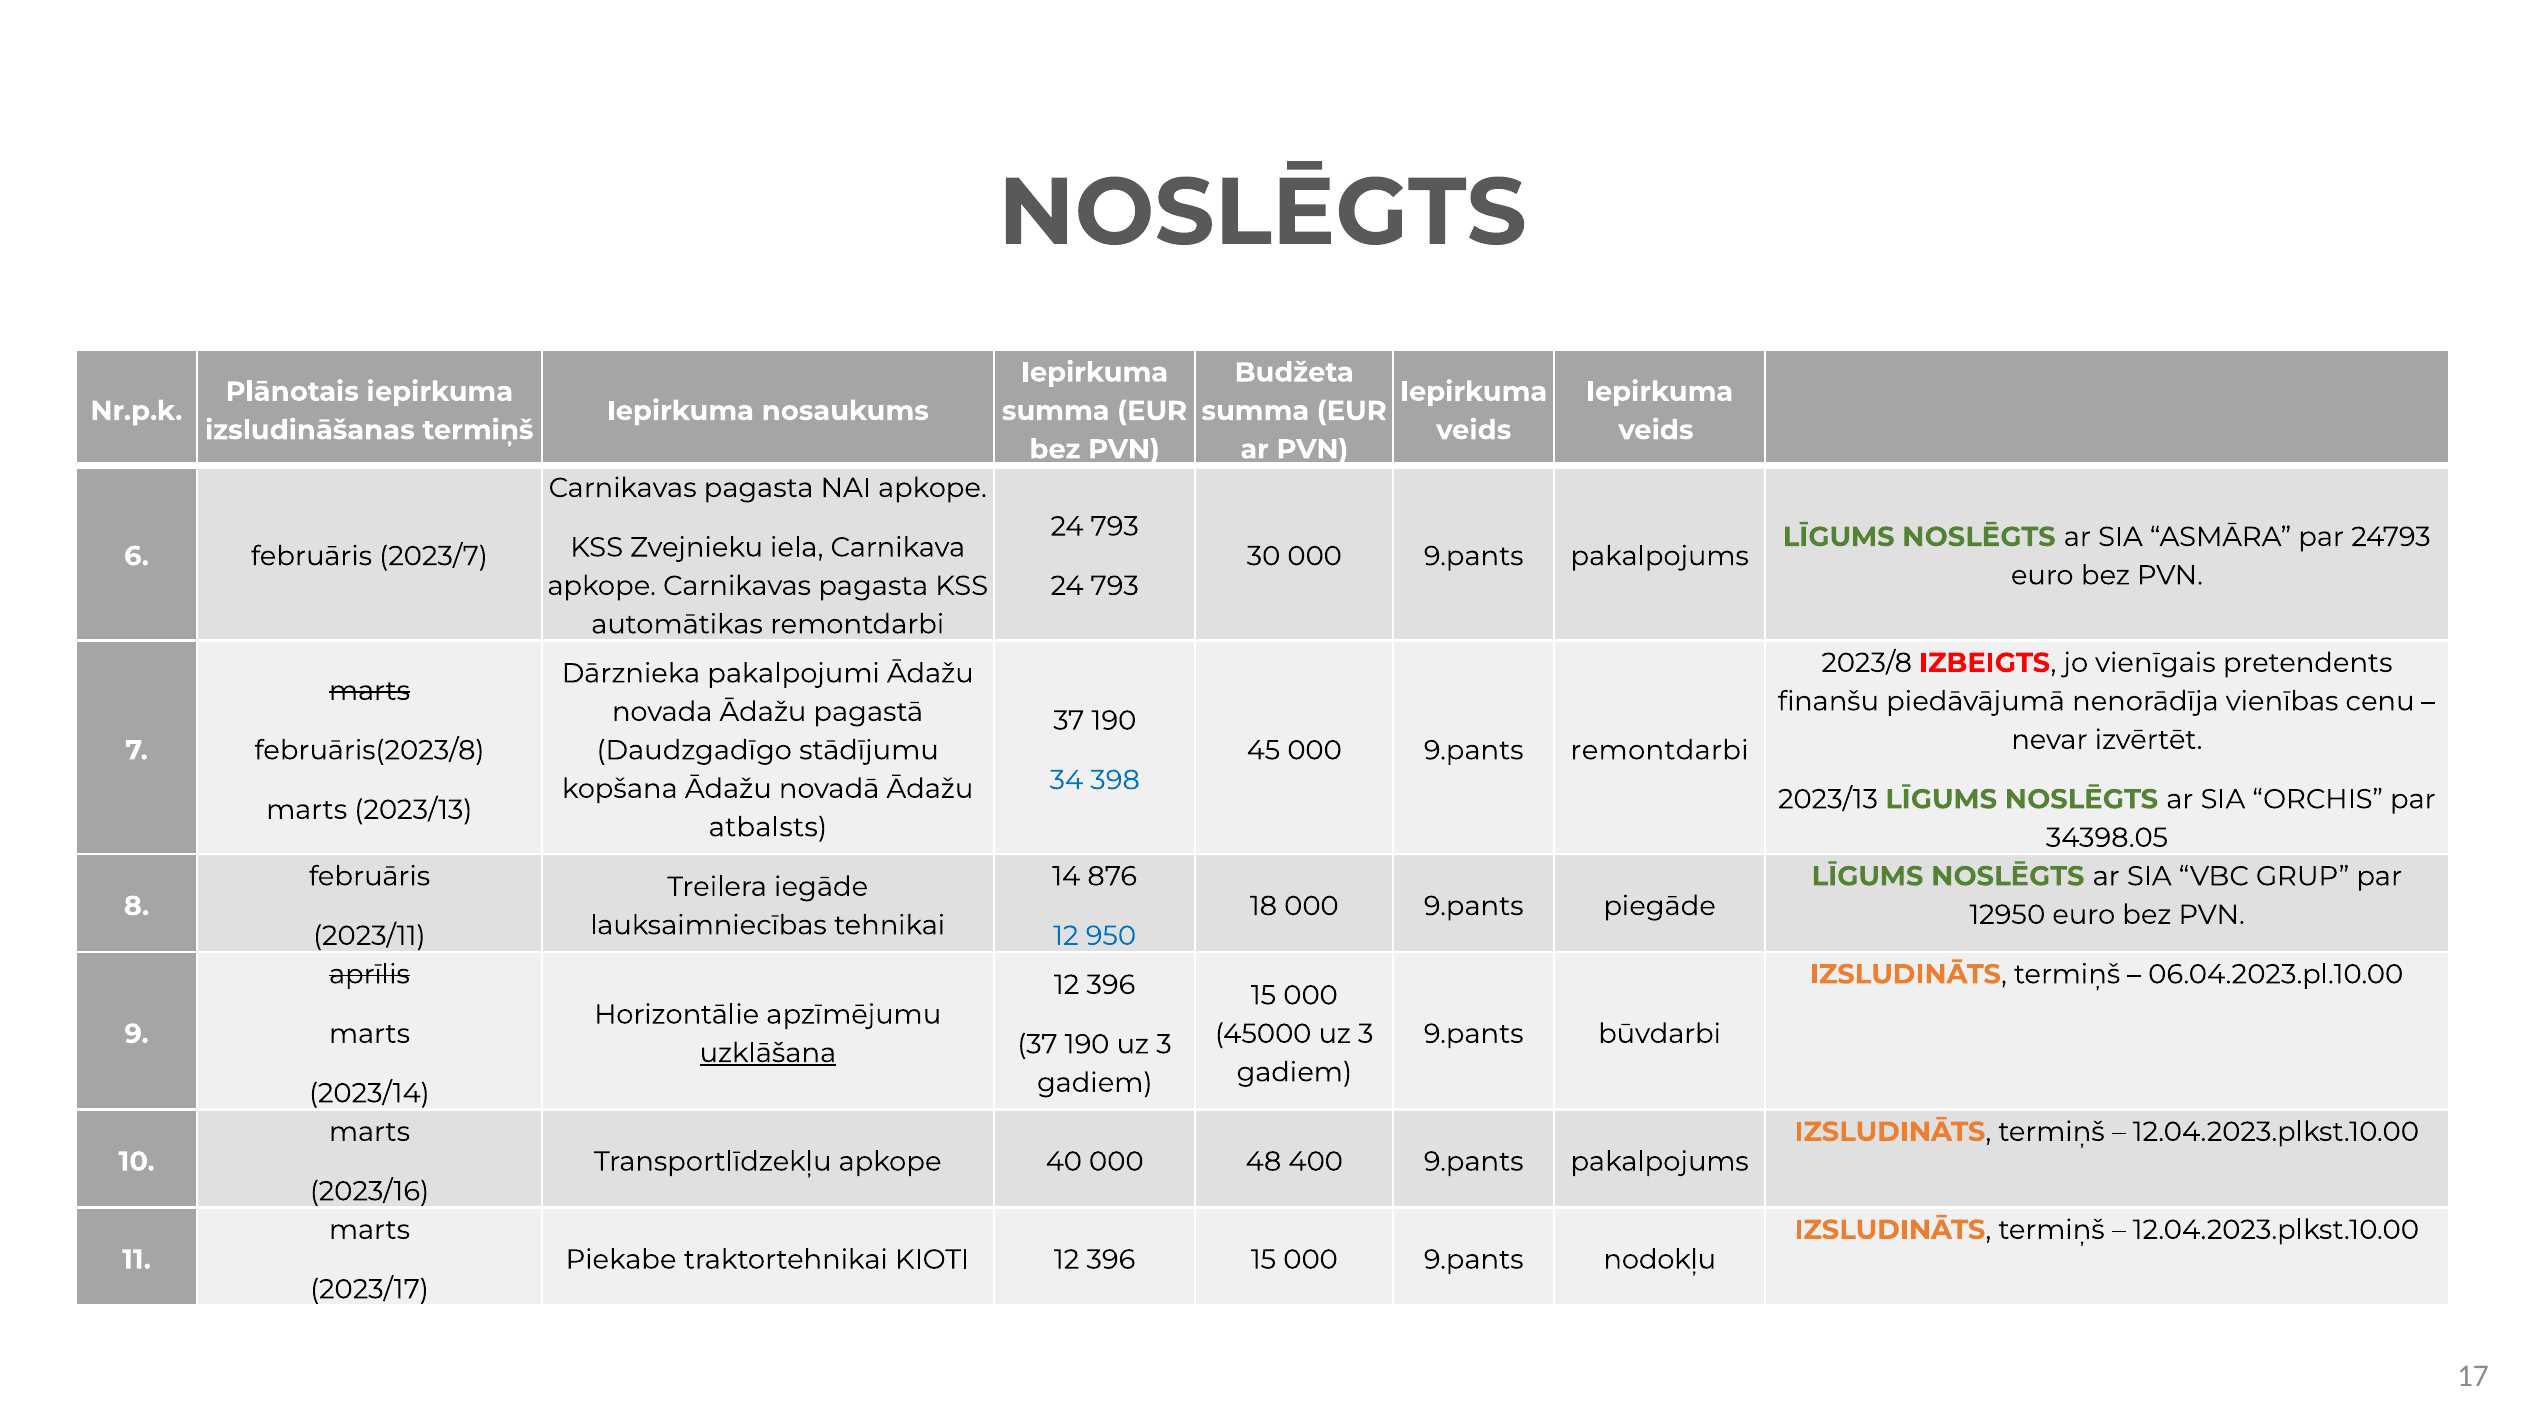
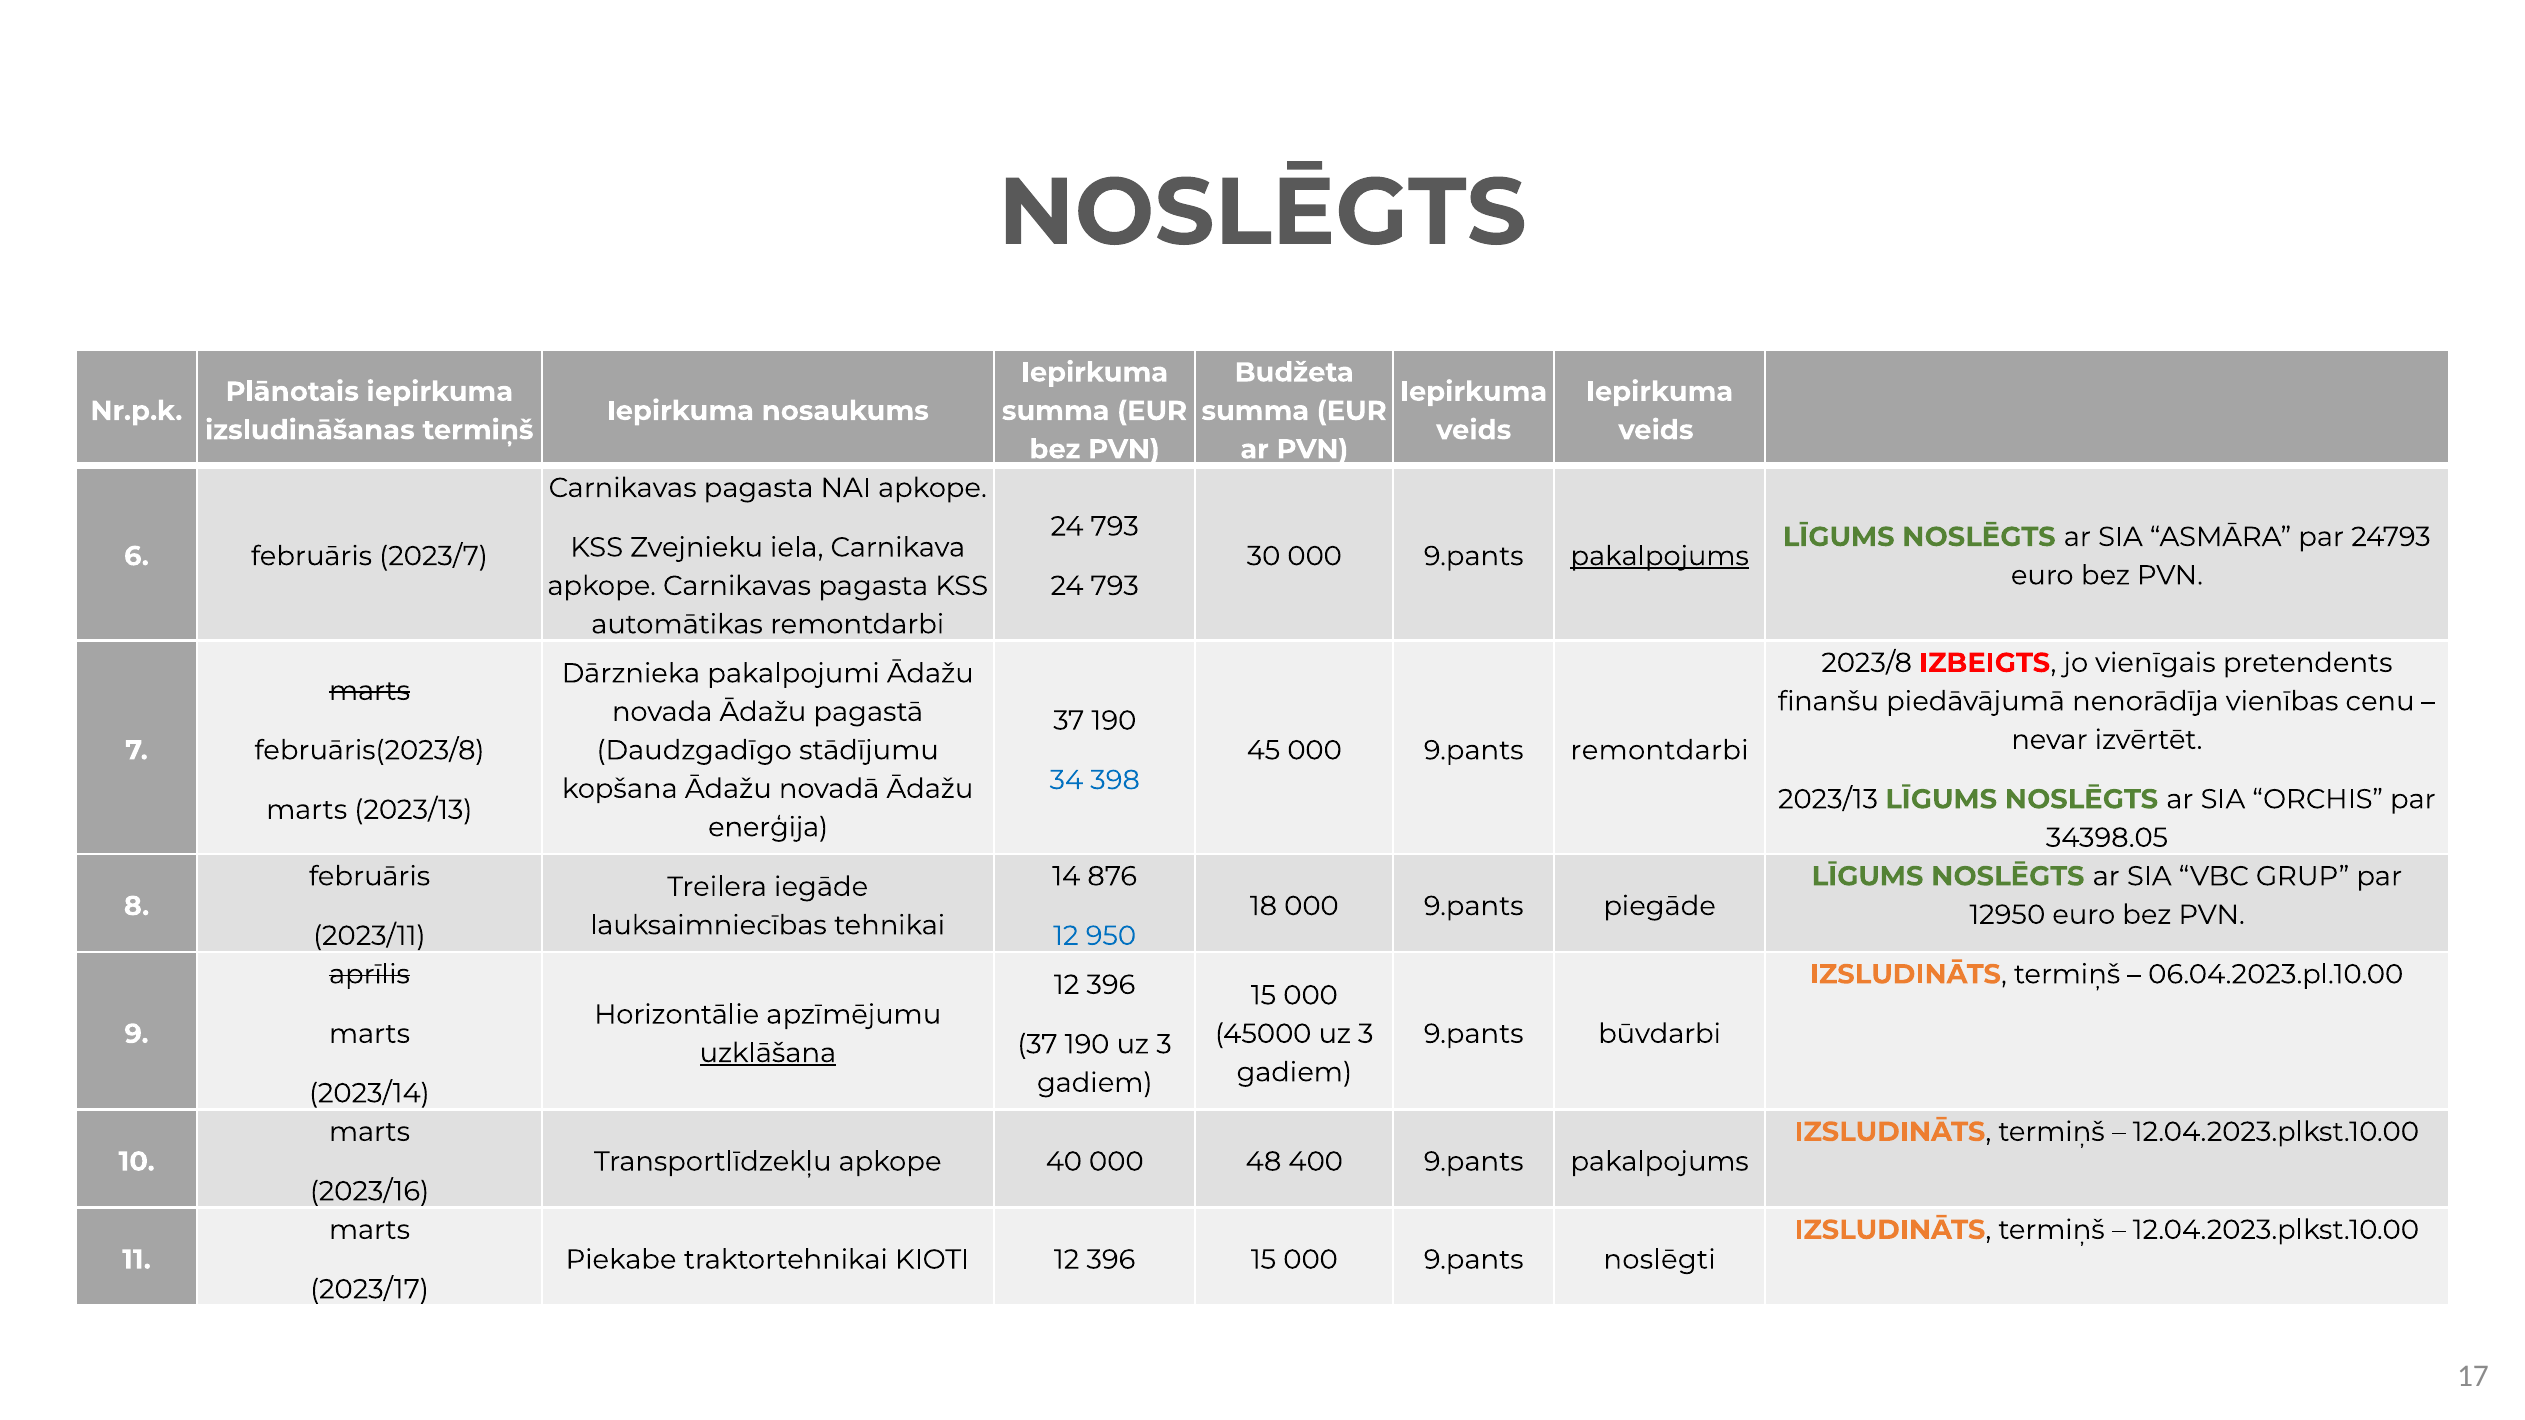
pakalpojums at (1660, 556) underline: none -> present
atbalsts: atbalsts -> enerģija
nodokļu: nodokļu -> noslēgti
